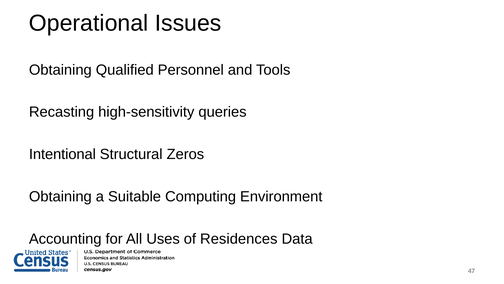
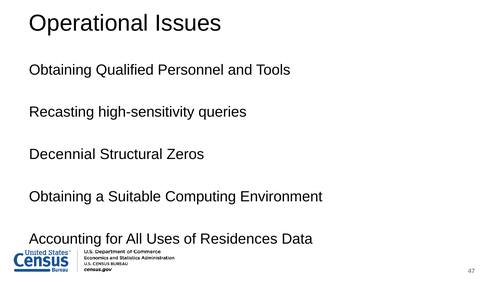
Intentional: Intentional -> Decennial
